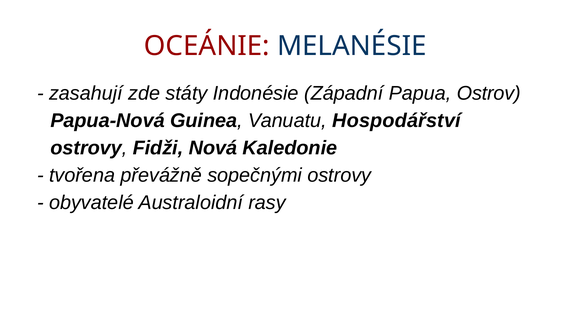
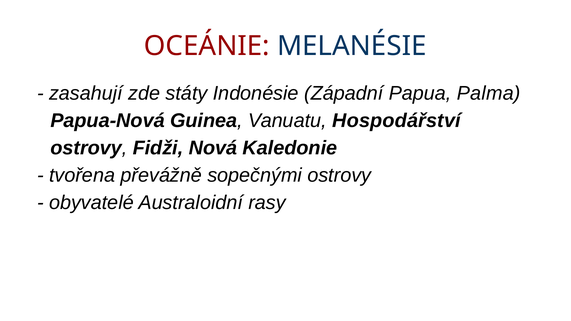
Ostrov: Ostrov -> Palma
